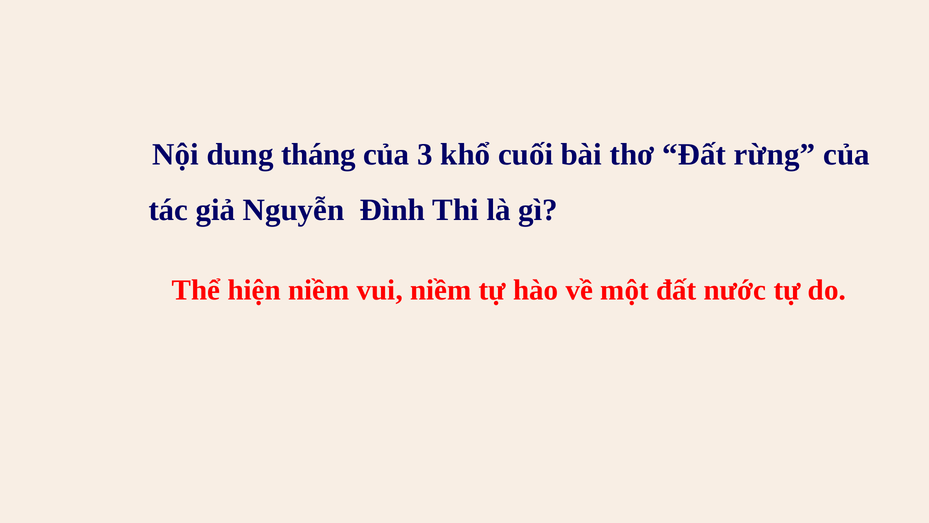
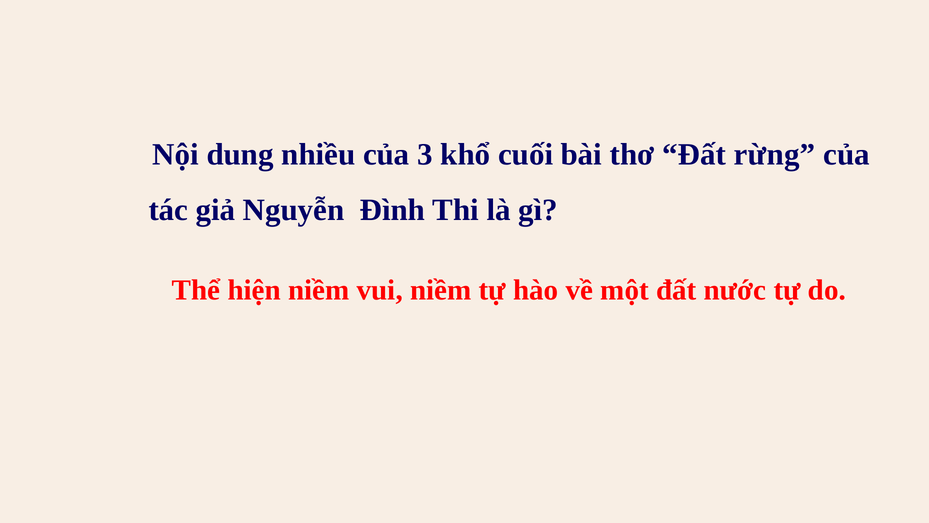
tháng: tháng -> nhiều
